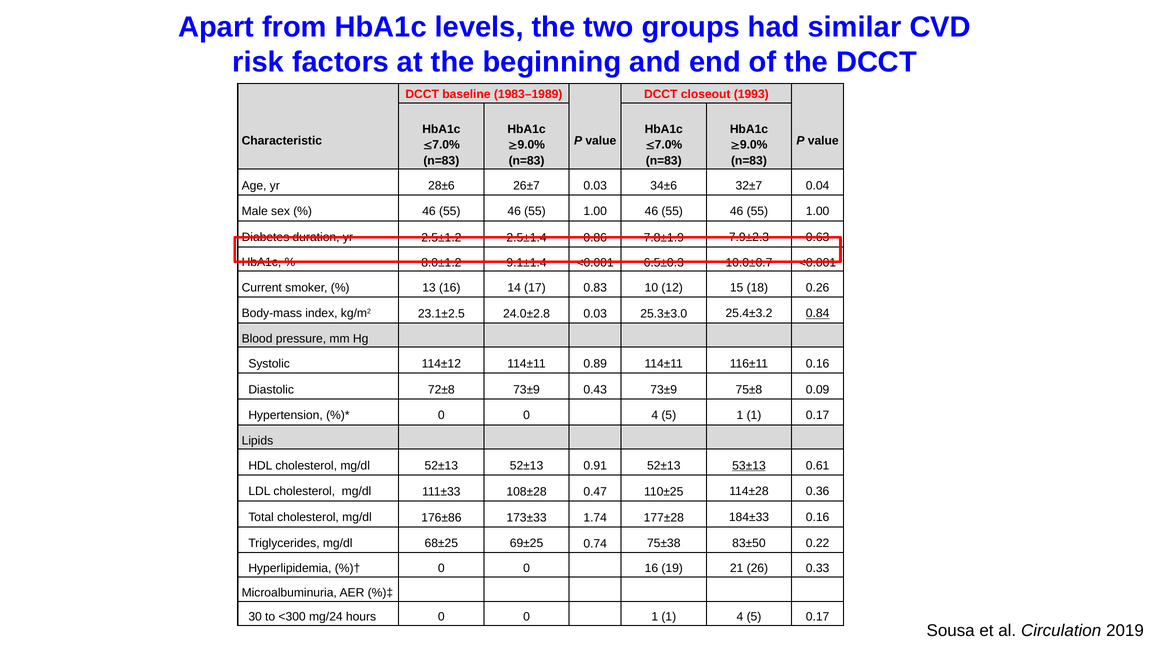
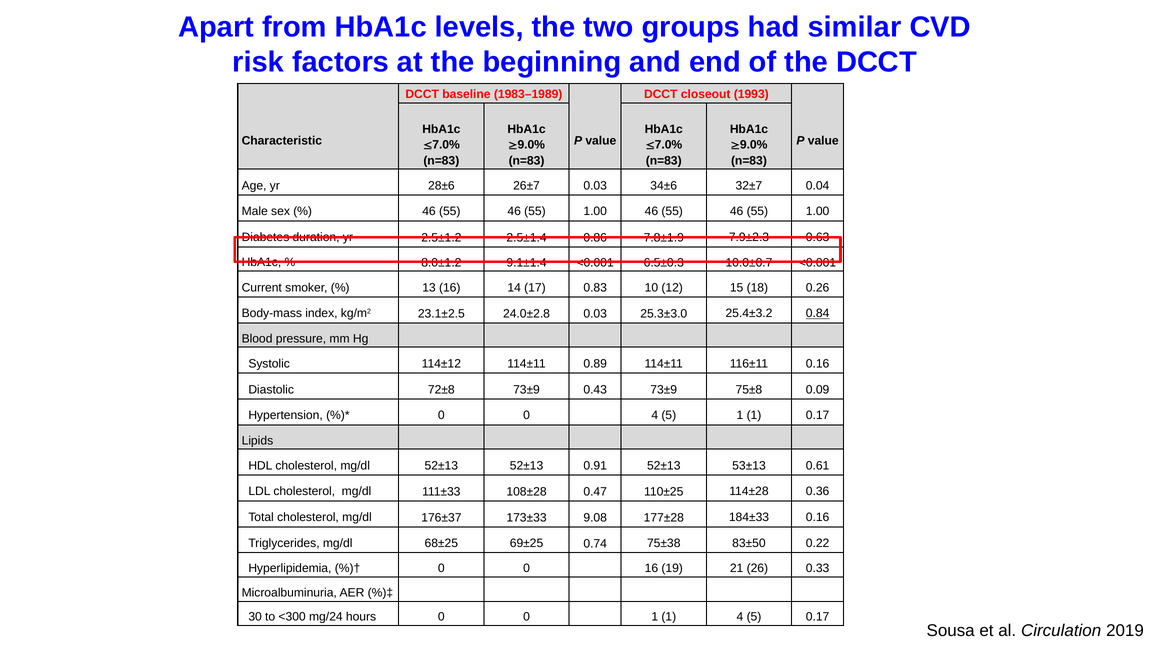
53±13 underline: present -> none
176±86: 176±86 -> 176±37
1.74: 1.74 -> 9.08
